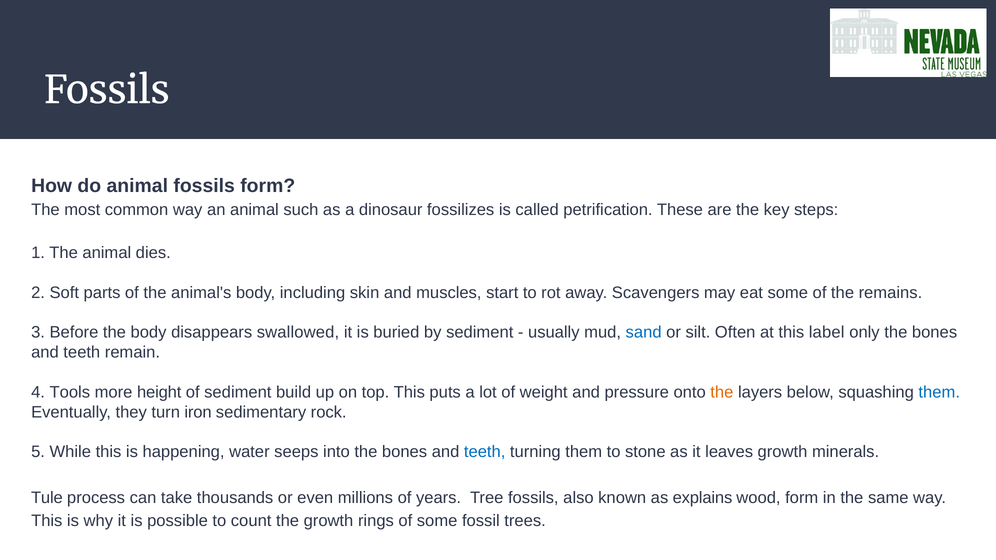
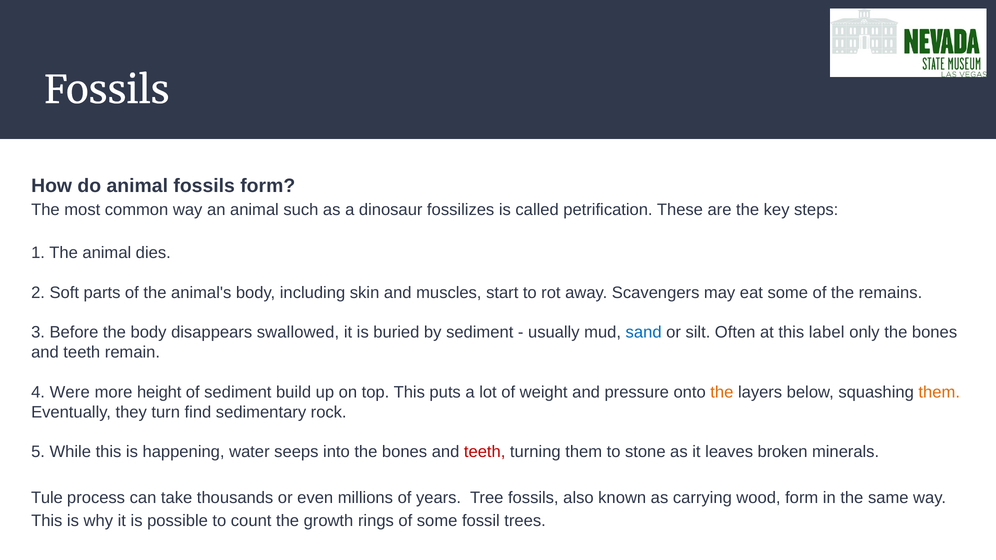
Tools: Tools -> Were
them at (939, 392) colour: blue -> orange
iron: iron -> find
teeth at (485, 452) colour: blue -> red
leaves growth: growth -> broken
explains: explains -> carrying
